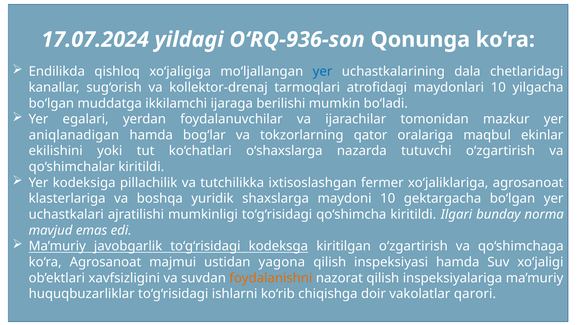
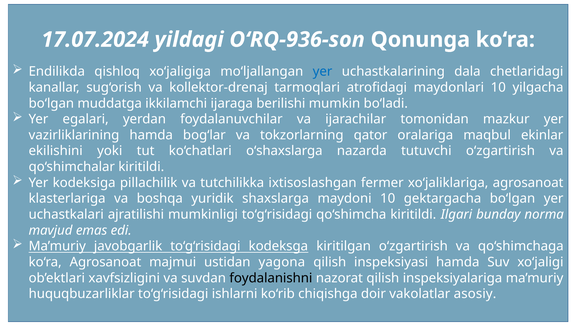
aniqlanadigan: aniqlanadigan -> vazirliklarining
foydalanishni colour: orange -> black
qarori: qarori -> asosiy
